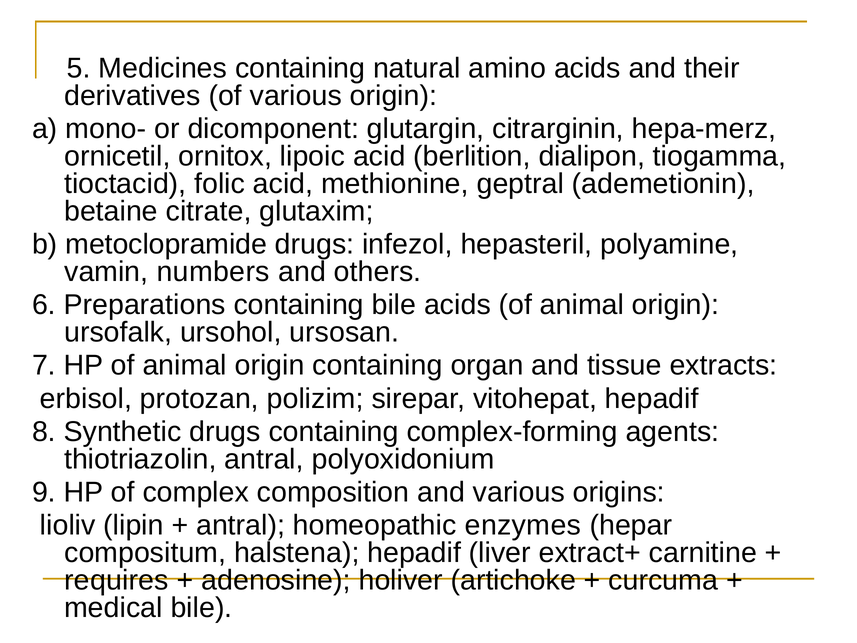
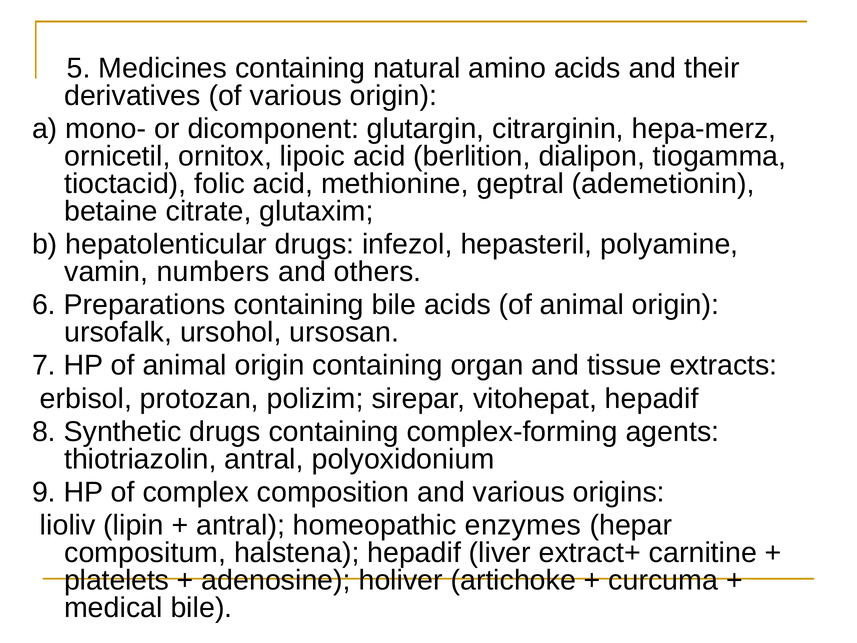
metoclopramide: metoclopramide -> hepatolenticular
requires: requires -> platelets
